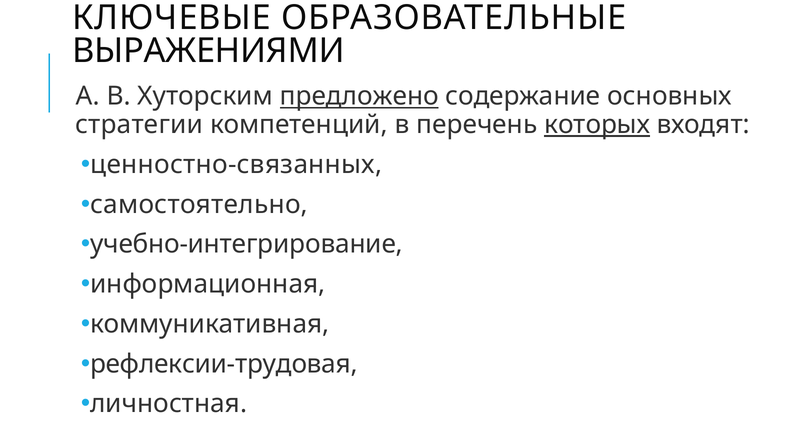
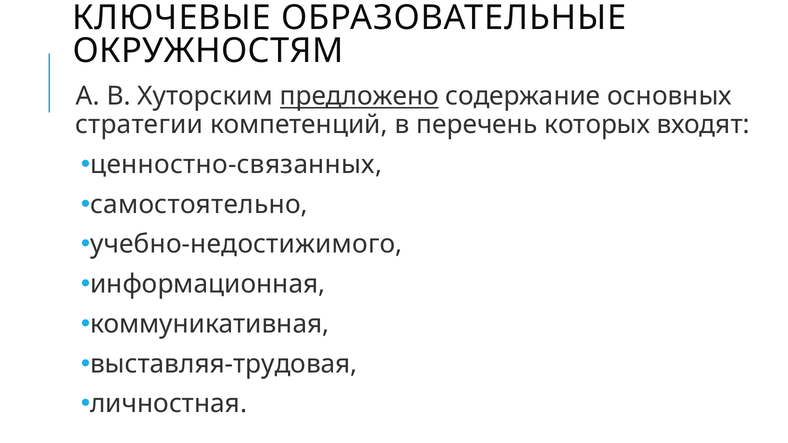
ВЫРАЖЕНИЯМИ: ВЫРАЖЕНИЯМИ -> ОКРУЖНОСТЯМ
которых underline: present -> none
учебно-интегрирование: учебно-интегрирование -> учебно-недостижимого
рефлексии-трудовая: рефлексии-трудовая -> выставляя-трудовая
